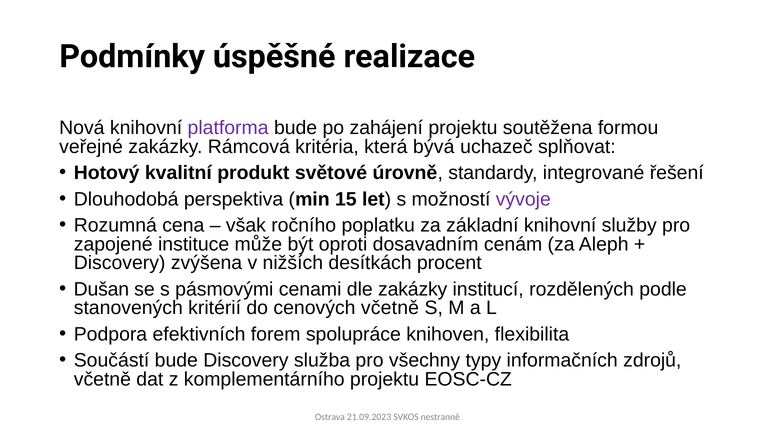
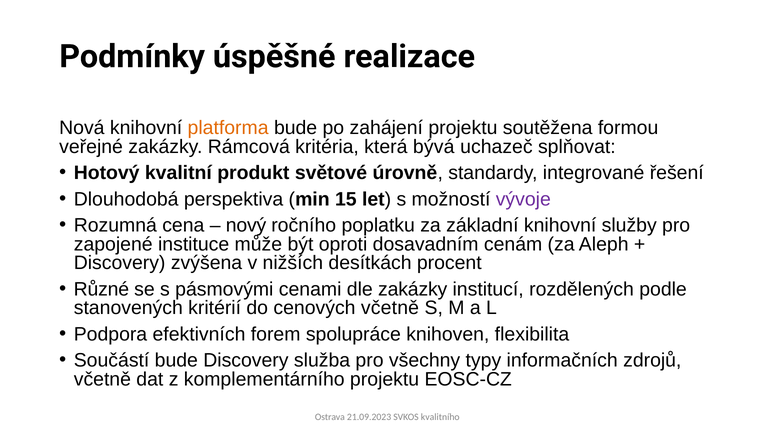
platforma colour: purple -> orange
však: však -> nový
Dušan: Dušan -> Různé
nestranně: nestranně -> kvalitního
